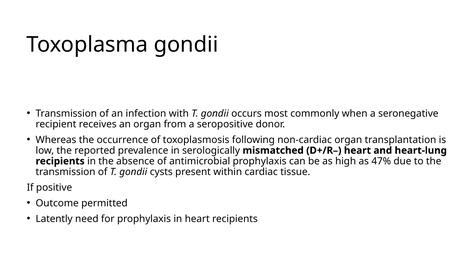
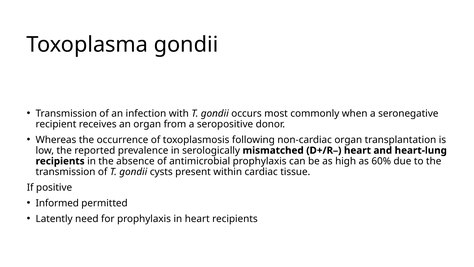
47%: 47% -> 60%
Outcome: Outcome -> Informed
